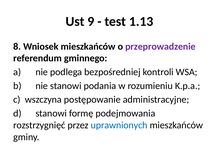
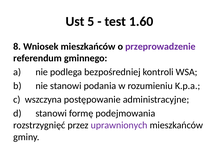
9: 9 -> 5
1.13: 1.13 -> 1.60
uprawnionych colour: blue -> purple
